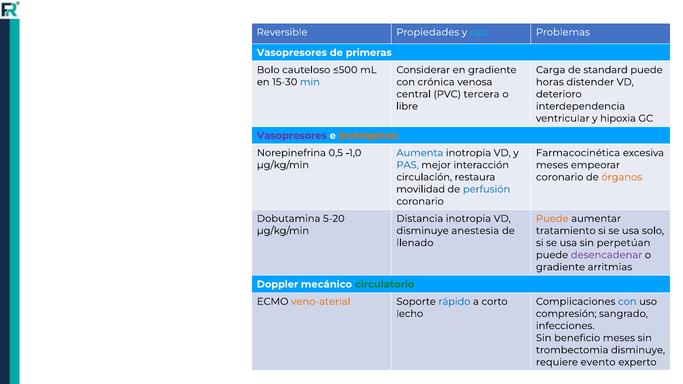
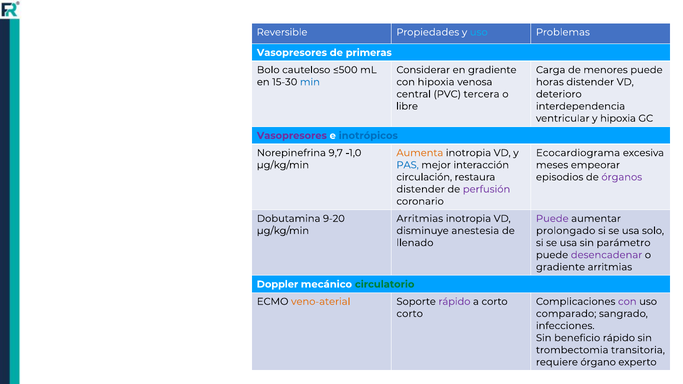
standard: standard -> menores
con crónica: crónica -> hipoxia
inotrópicos colour: orange -> blue
0,5: 0,5 -> 9,7
Aumenta colour: blue -> orange
Farmacocinética: Farmacocinética -> Ecocardiograma
coronario at (560, 177): coronario -> episodios
órganos colour: orange -> purple
movilidad at (421, 189): movilidad -> distender
perfusión colour: blue -> purple
5-20: 5-20 -> 9-20
Distancia at (420, 219): Distancia -> Arritmias
Puede at (552, 219) colour: orange -> purple
tratamiento: tratamiento -> prolongado
perpetúan: perpetúan -> parámetro
rápido at (454, 302) colour: blue -> purple
con at (627, 302) colour: blue -> purple
lecho at (410, 314): lecho -> corto
compresión: compresión -> comparado
beneficio meses: meses -> rápido
trombectomia disminuye: disminuye -> transitoria
evento: evento -> órgano
